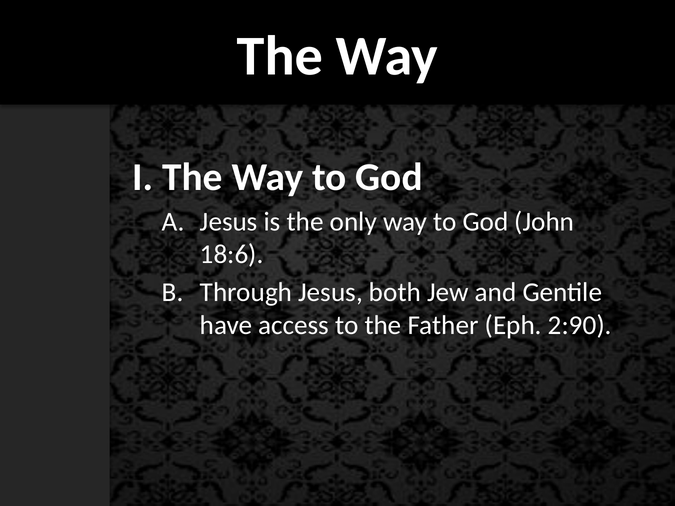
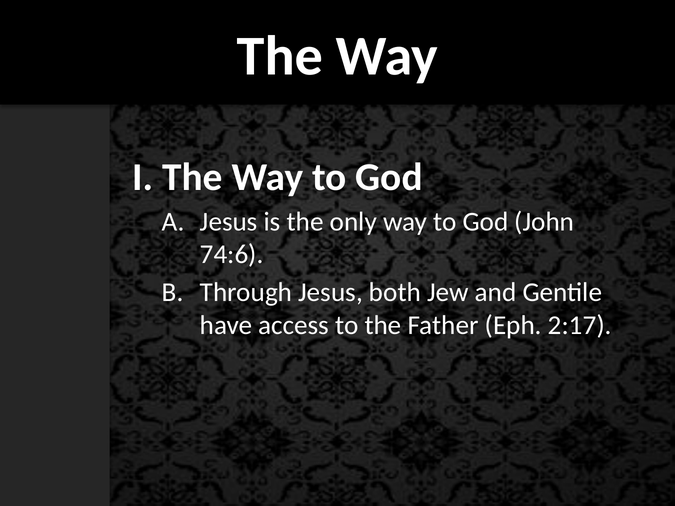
18:6: 18:6 -> 74:6
2:90: 2:90 -> 2:17
